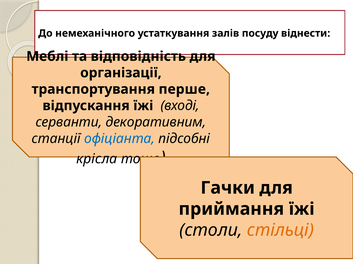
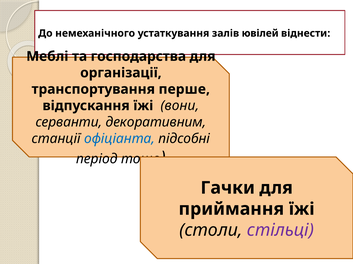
посуду: посуду -> ювілей
відповідність: відповідність -> господарства
вході: вході -> вони
крісла: крісла -> період
стільці colour: orange -> purple
